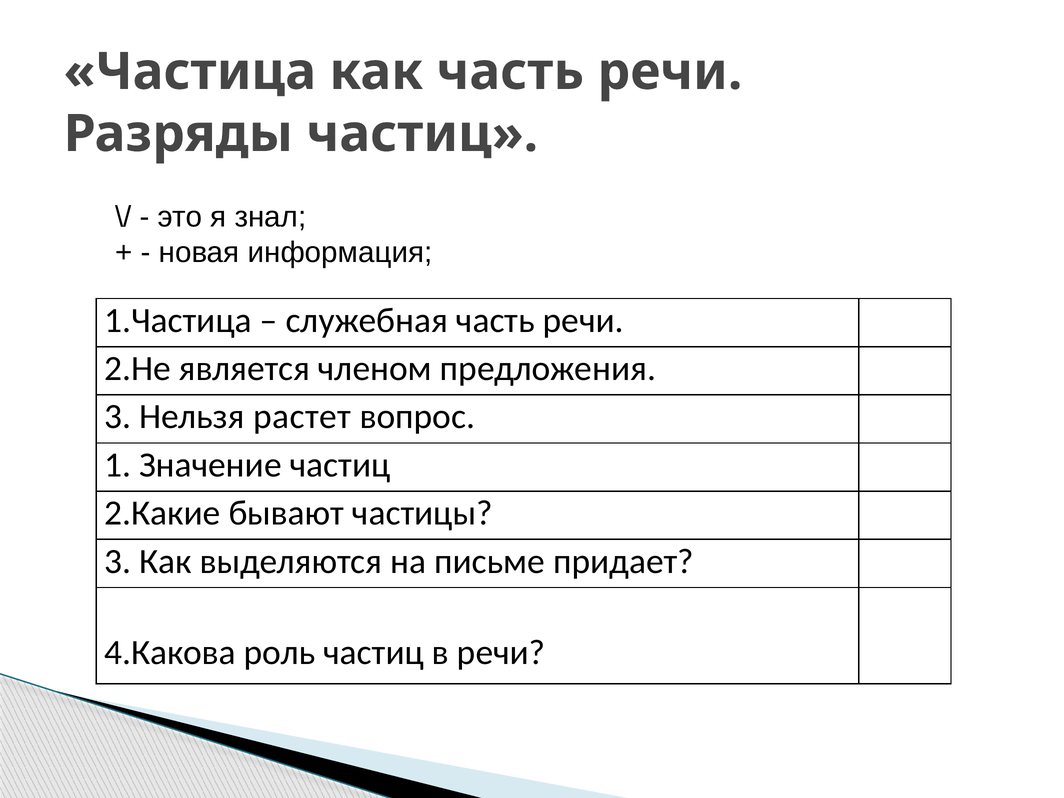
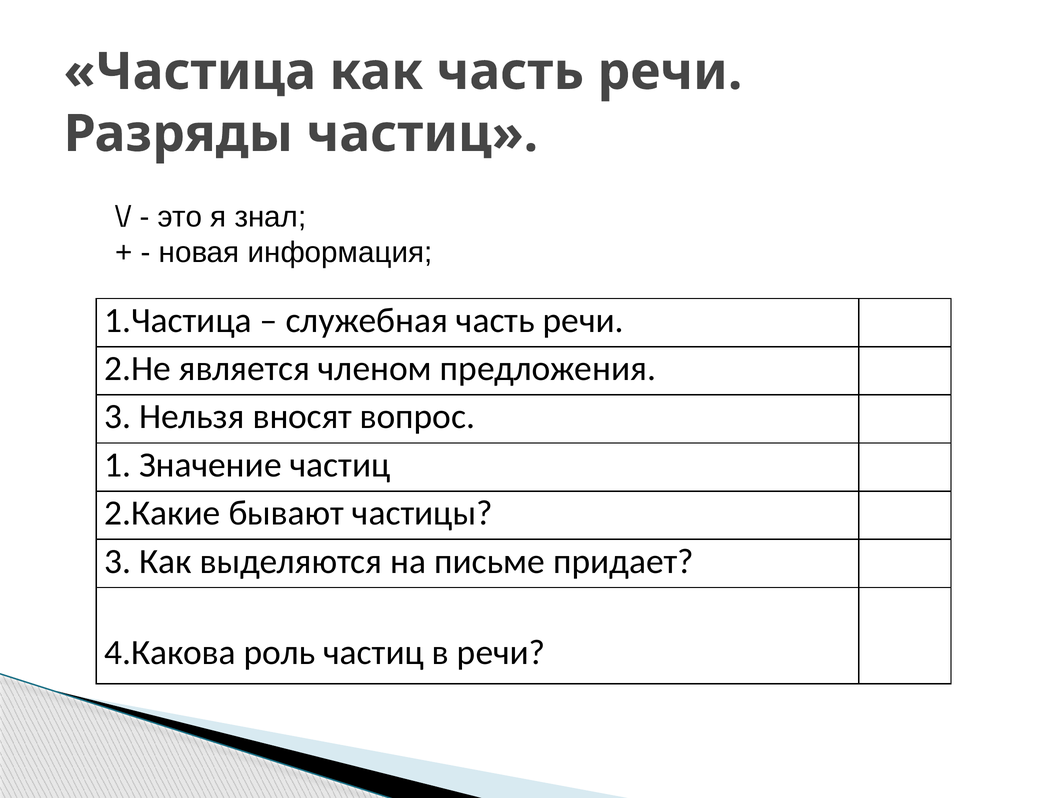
растет: растет -> вносят
